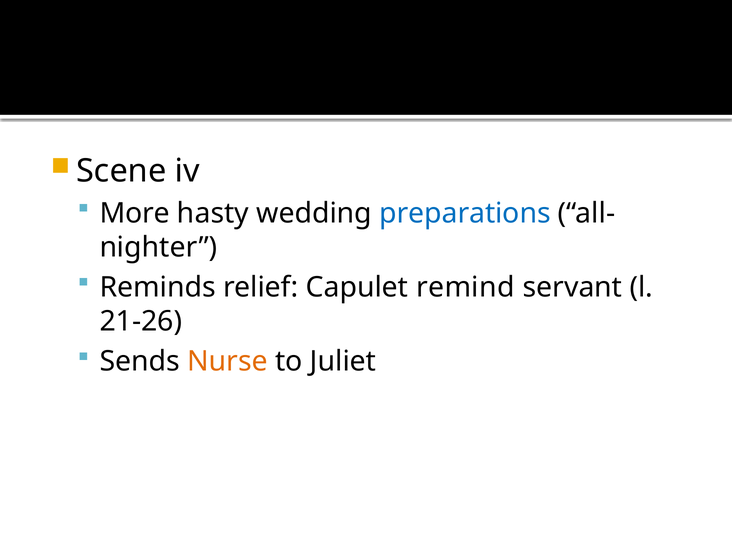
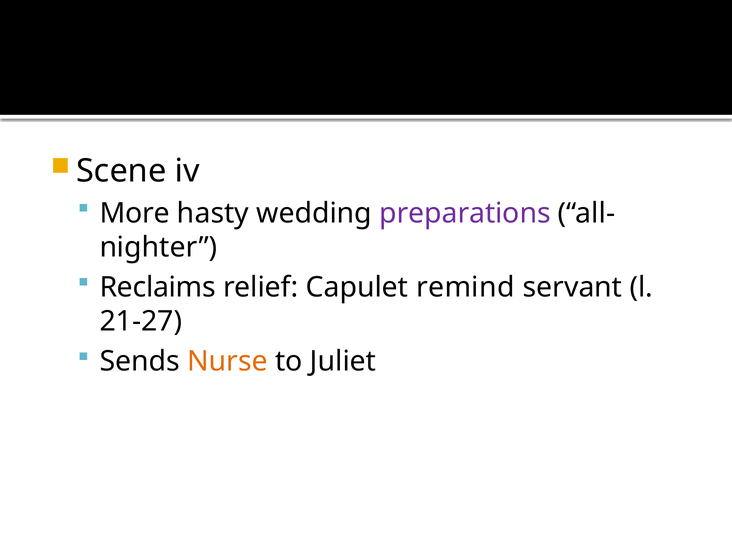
preparations colour: blue -> purple
Reminds: Reminds -> Reclaims
21-26: 21-26 -> 21-27
